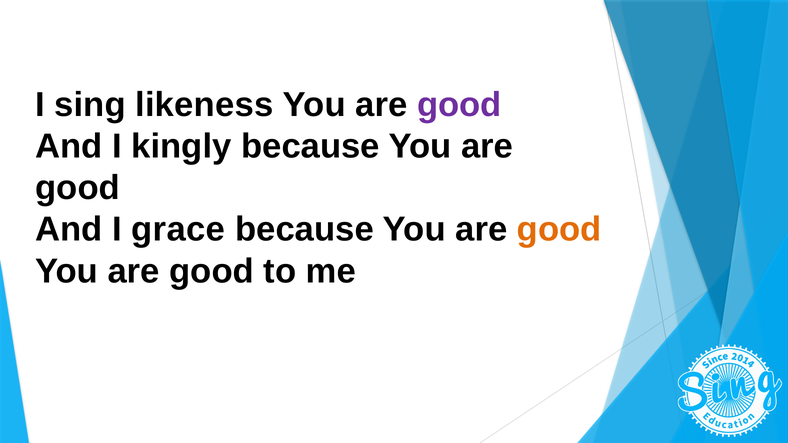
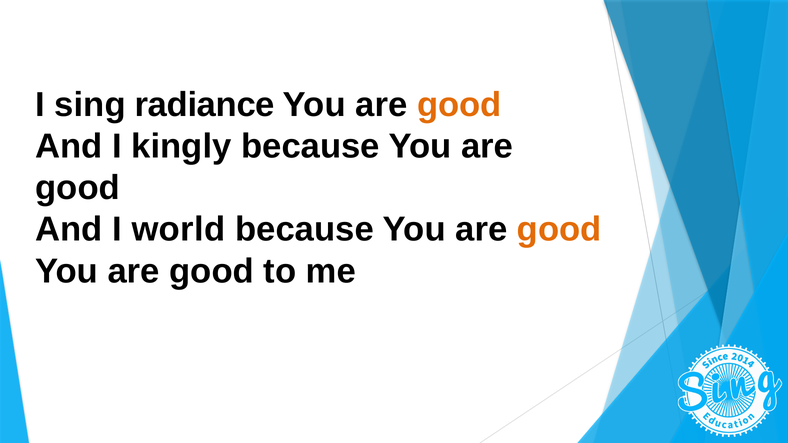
likeness: likeness -> radiance
good at (459, 105) colour: purple -> orange
grace: grace -> world
